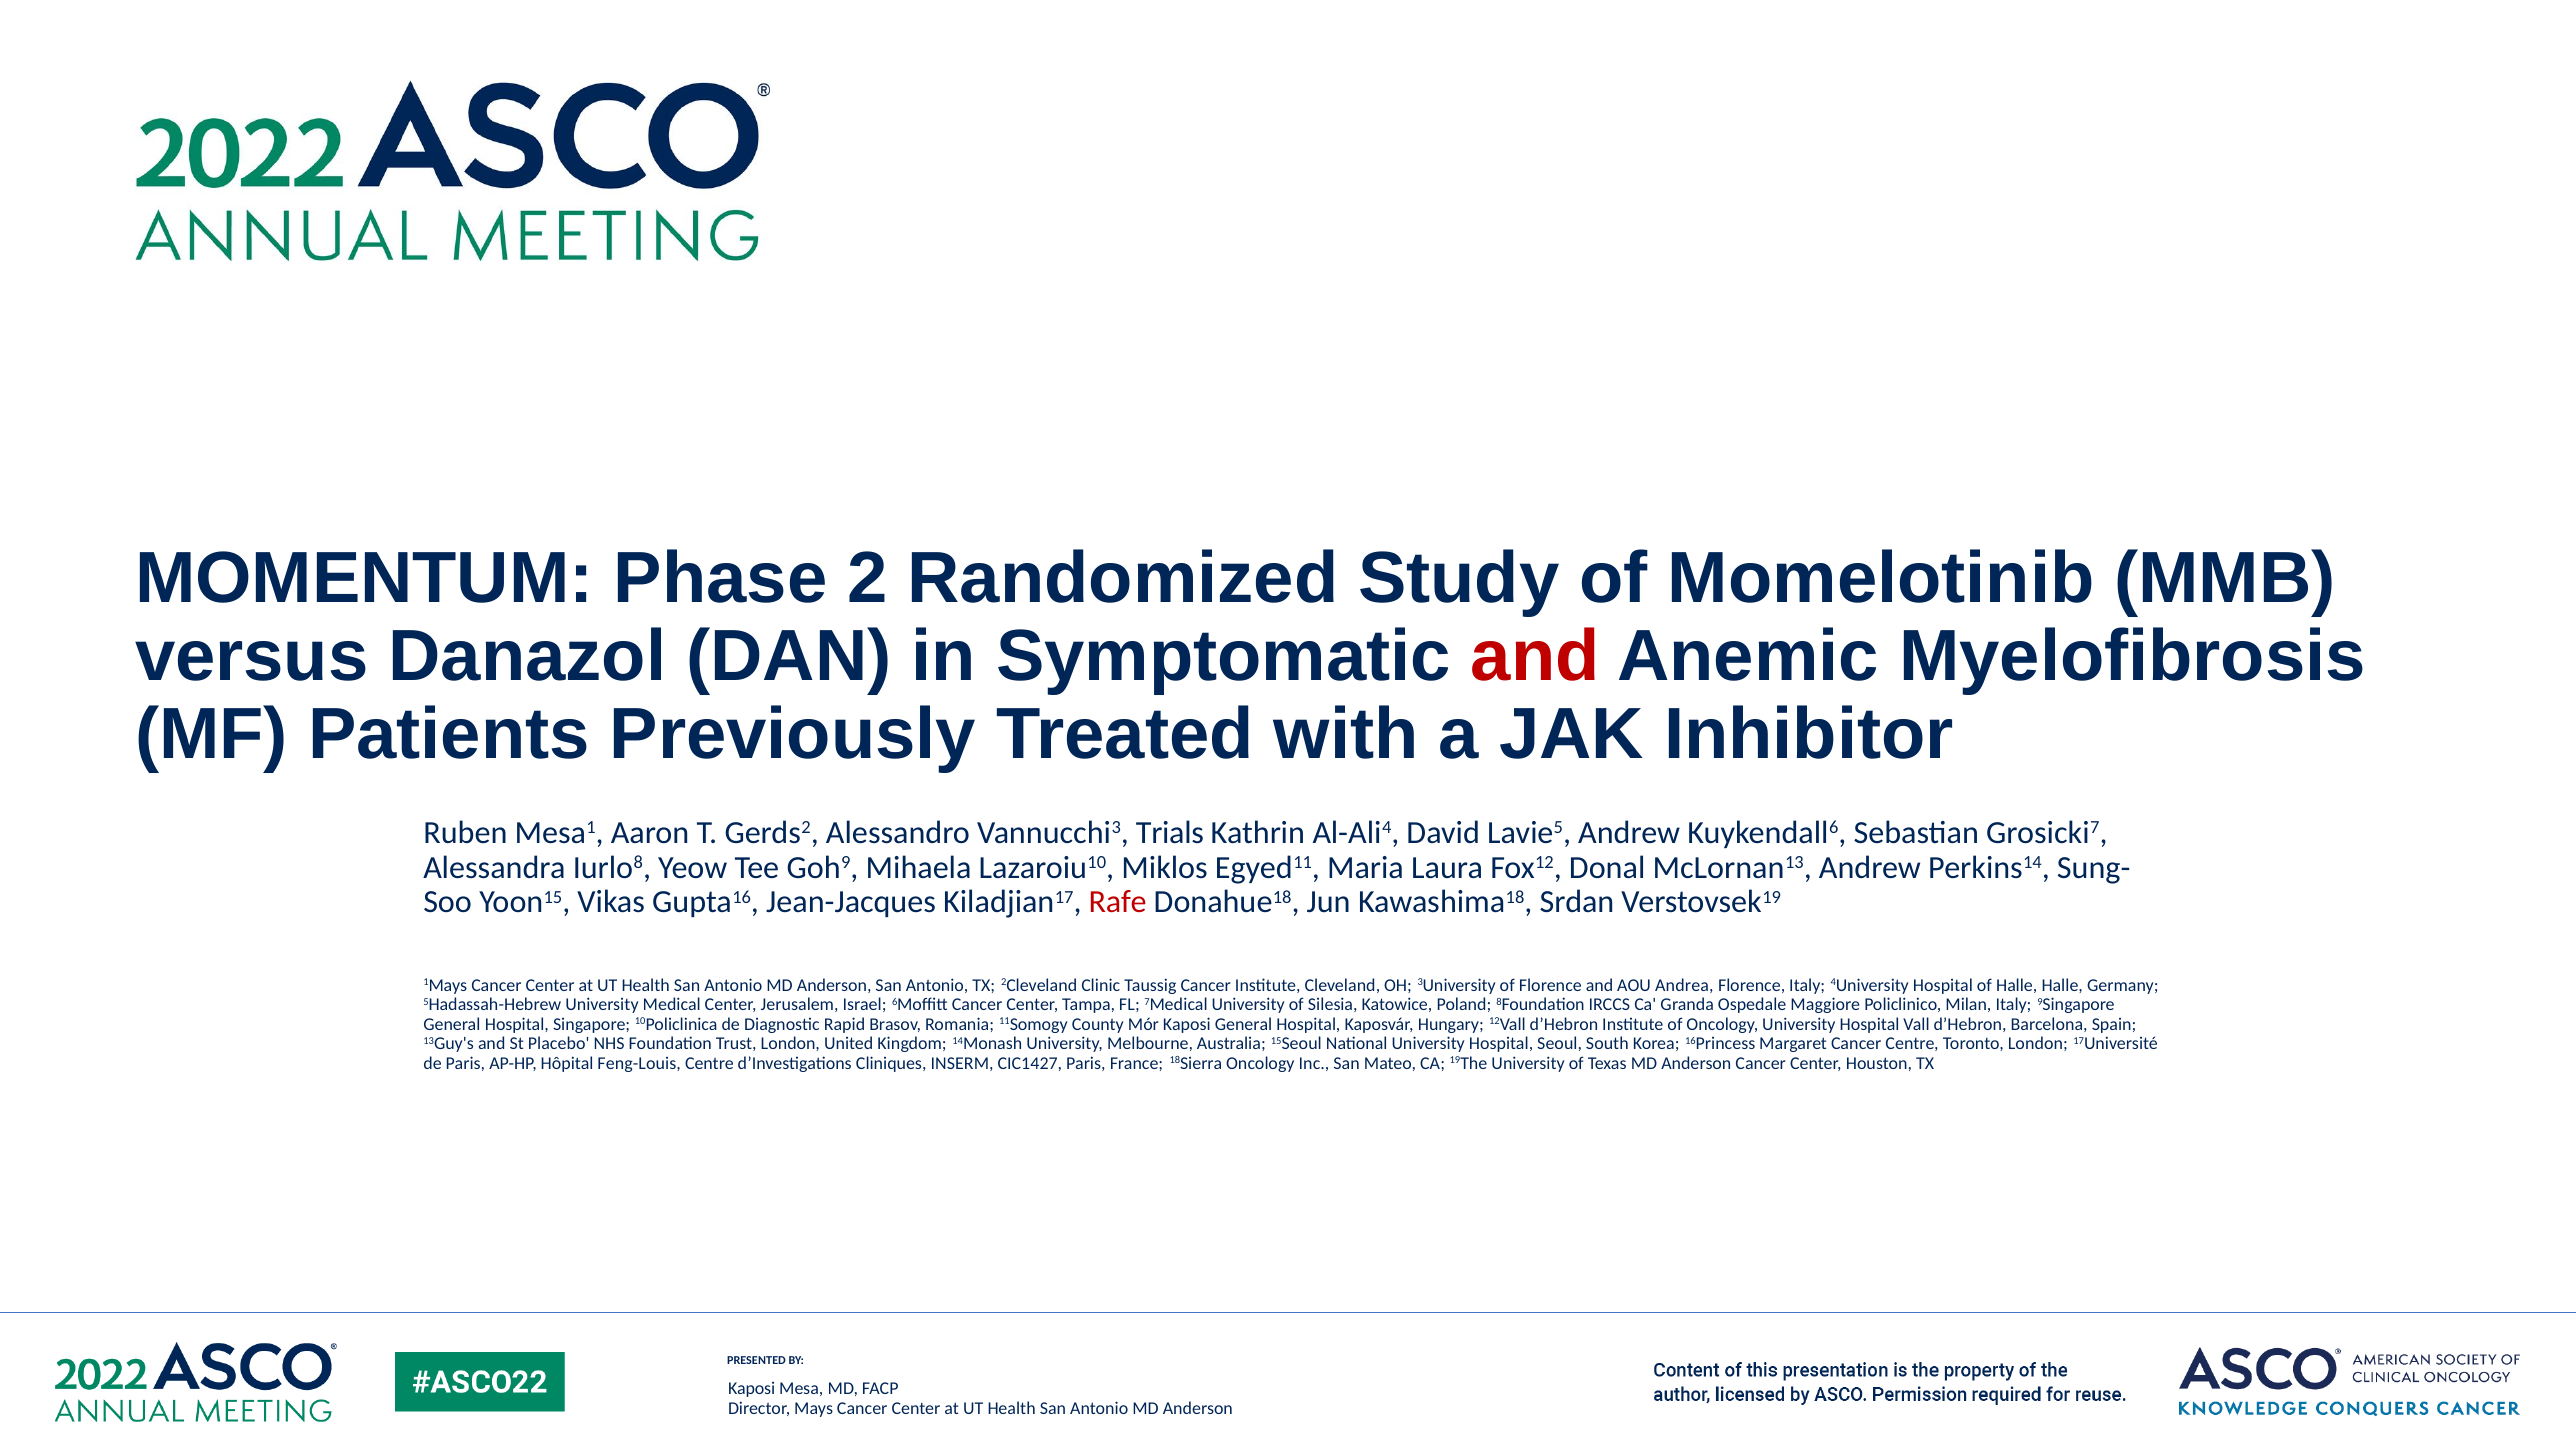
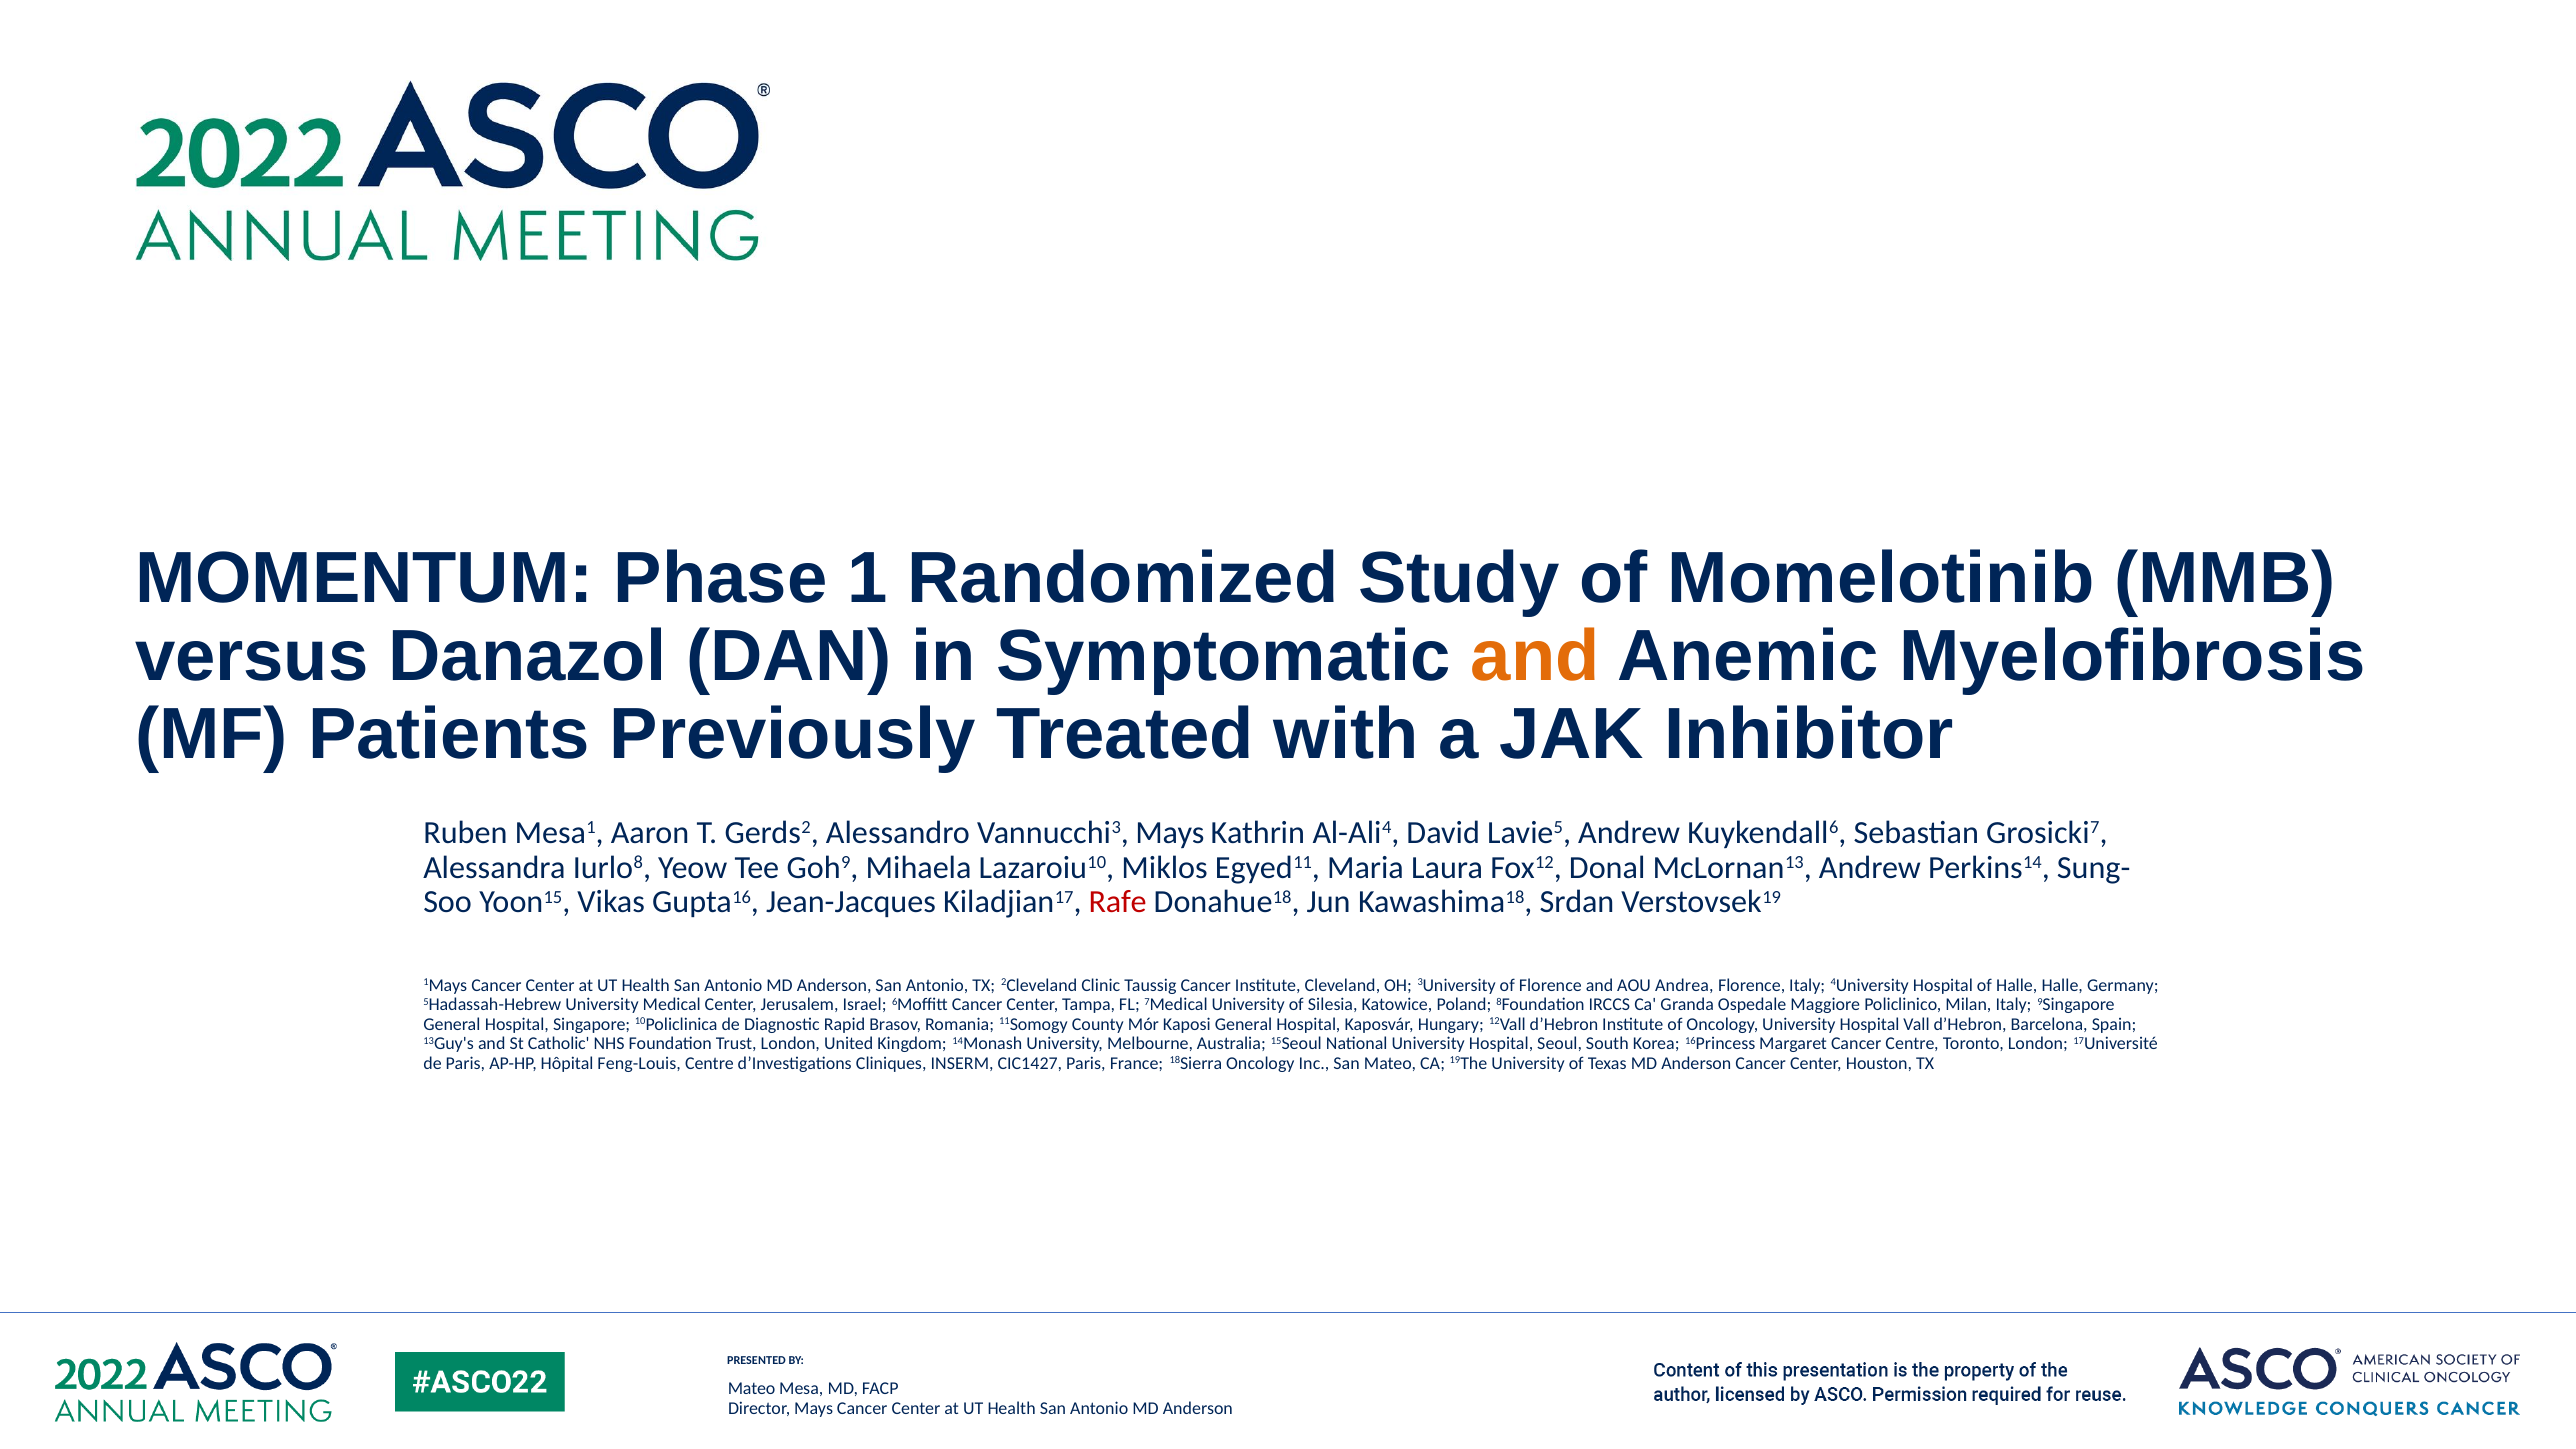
2: 2 -> 1
and at (1535, 657) colour: red -> orange
Vannucchi3 Trials: Trials -> Mays
Placebo: Placebo -> Catholic
Kaposi at (752, 1389): Kaposi -> Mateo
